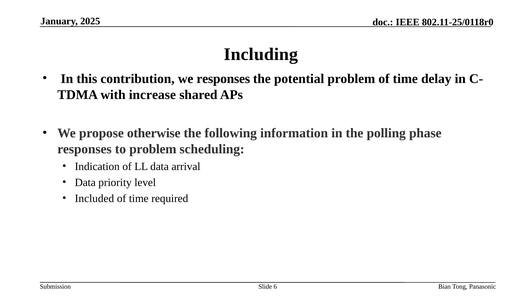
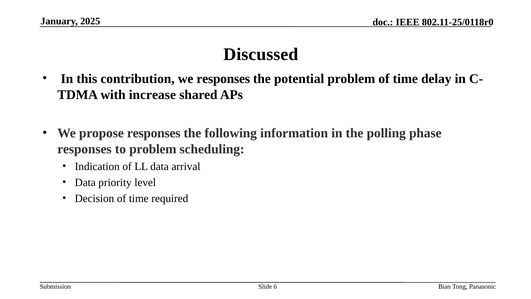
Including: Including -> Discussed
propose otherwise: otherwise -> responses
Included: Included -> Decision
